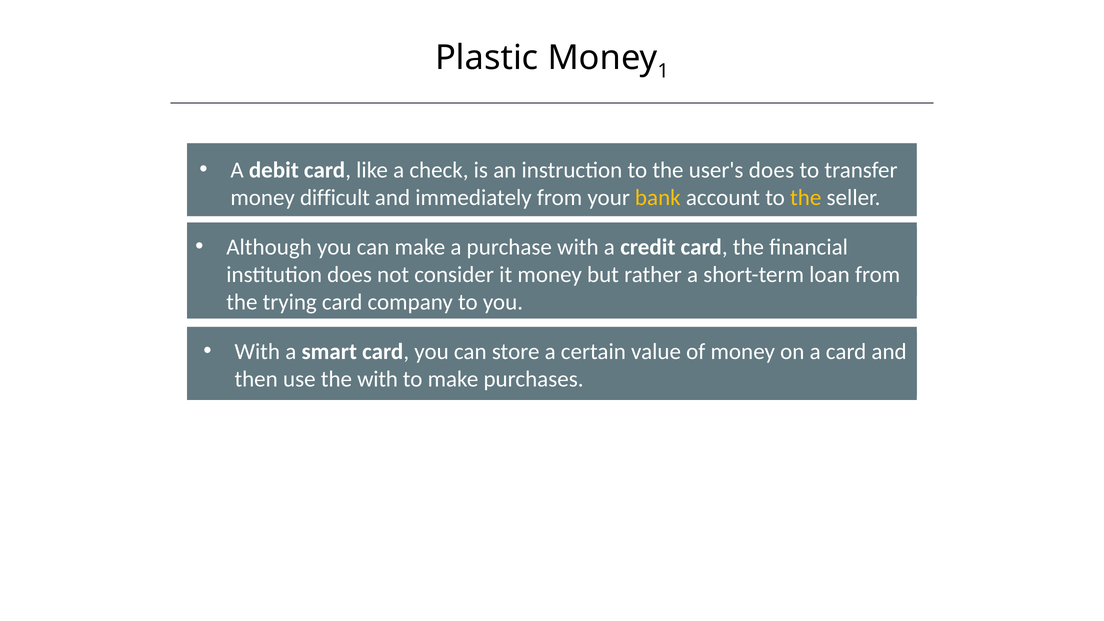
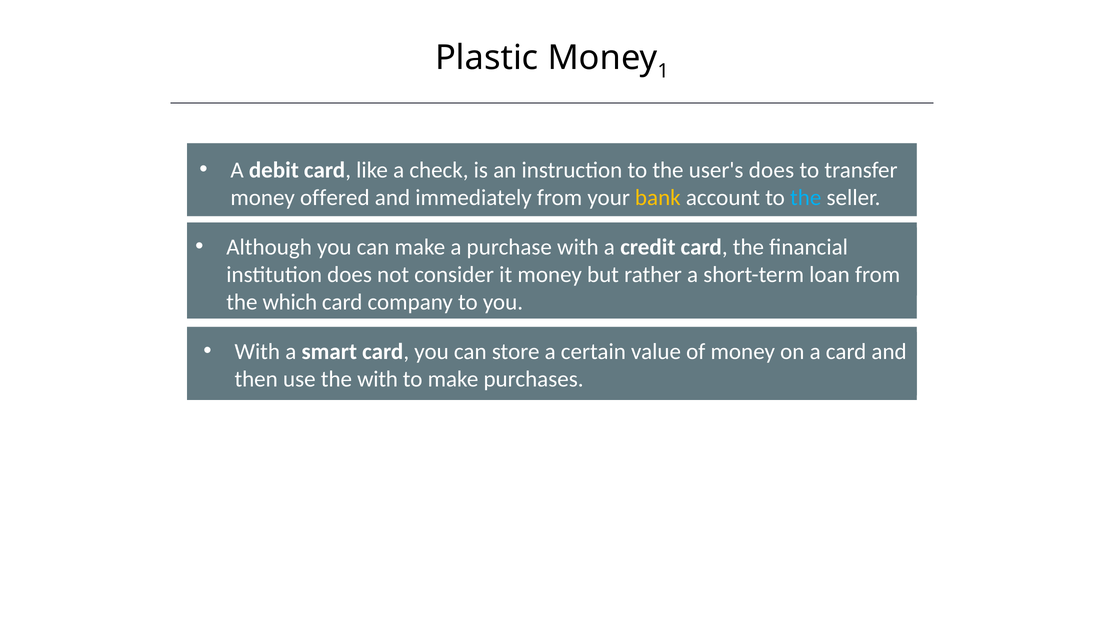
difficult: difficult -> offered
the at (806, 198) colour: yellow -> light blue
trying: trying -> which
